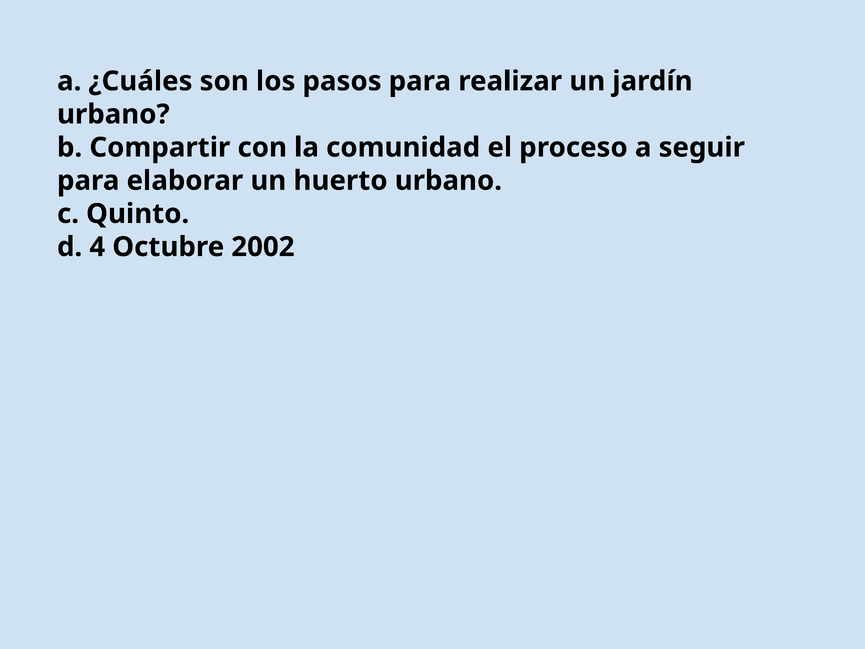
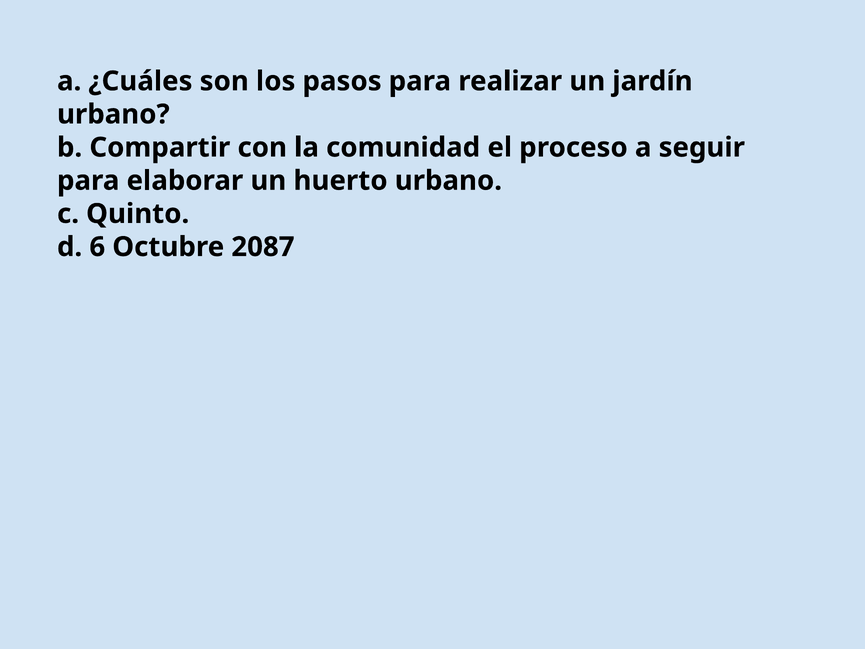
4: 4 -> 6
2002: 2002 -> 2087
